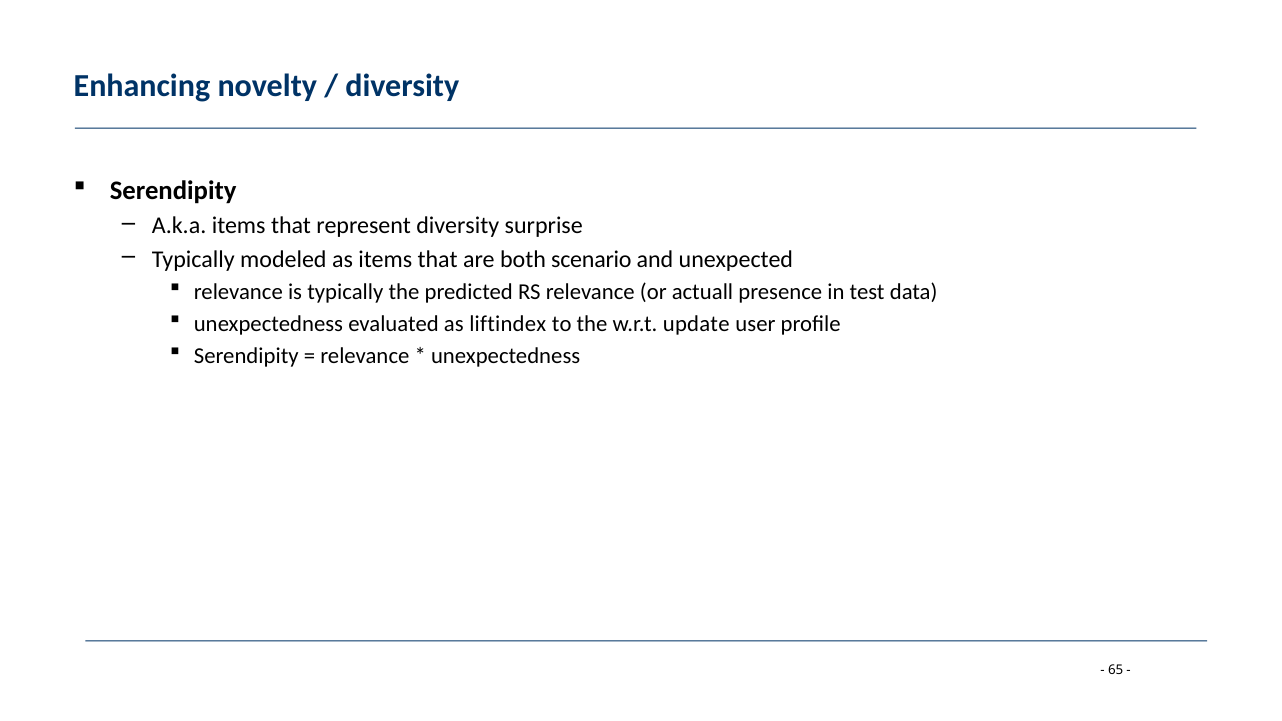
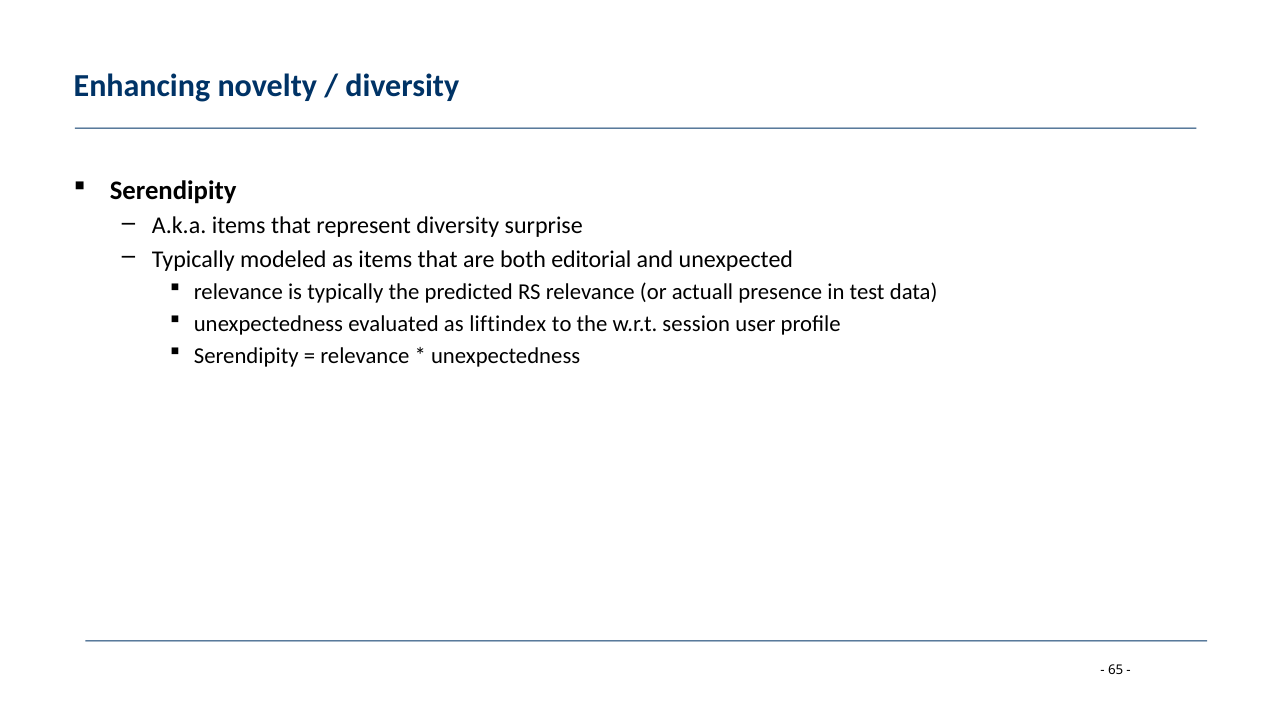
scenario: scenario -> editorial
update: update -> session
